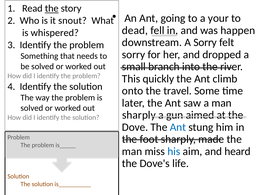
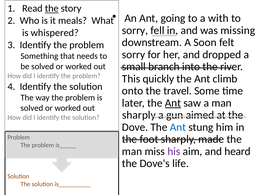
your: your -> with
snout: snout -> meals
dead at (135, 30): dead -> sorry
happen: happen -> missing
A Sorry: Sorry -> Soon
Ant at (173, 103) underline: none -> present
his colour: blue -> purple
